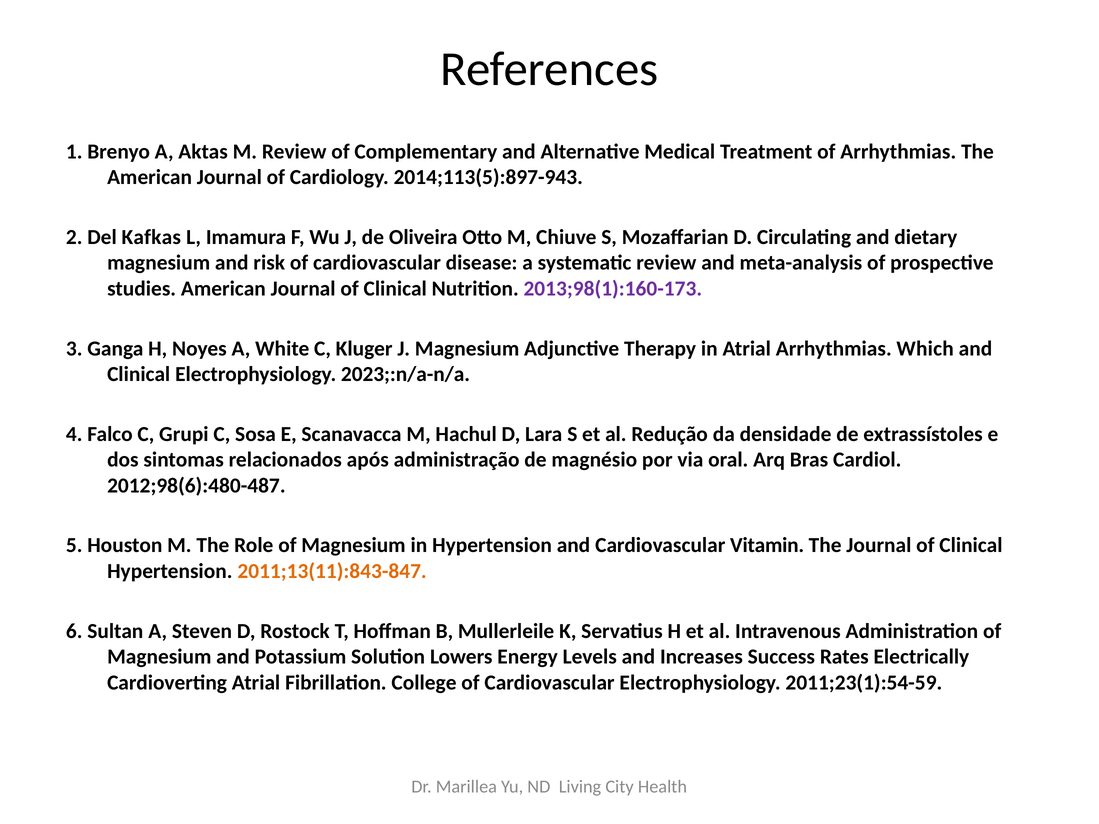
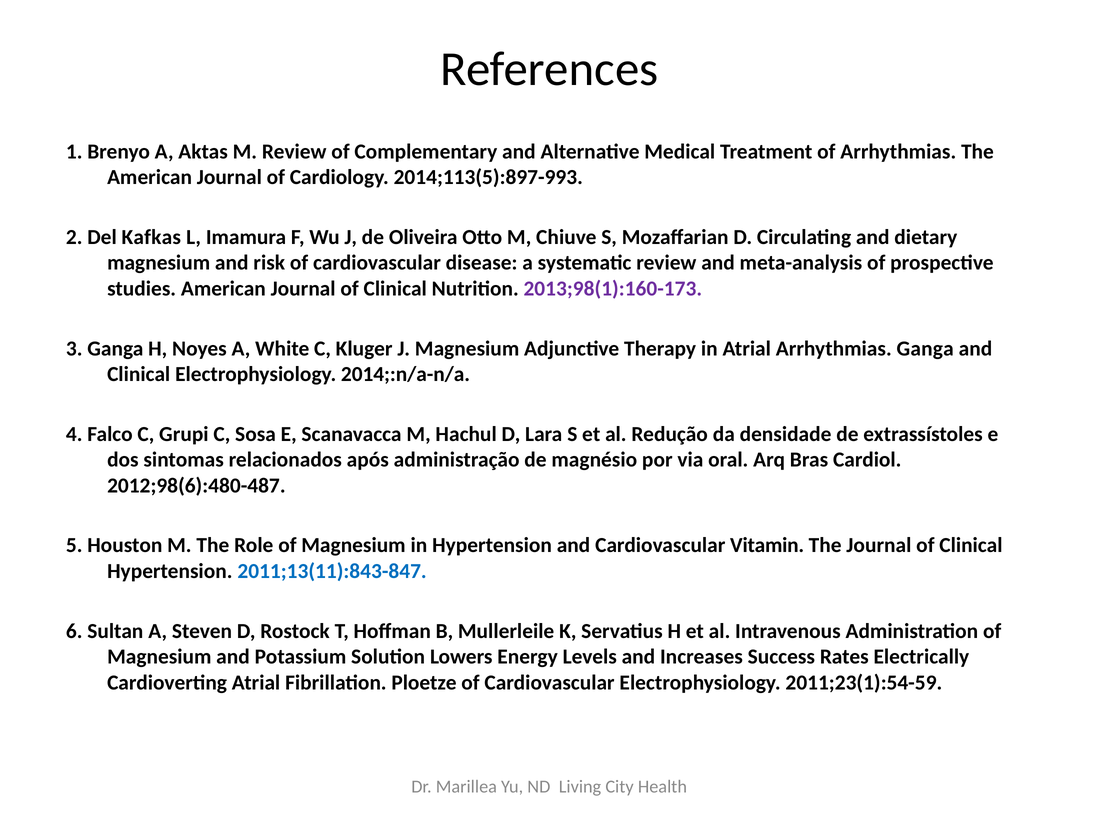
2014;113(5):897-943: 2014;113(5):897-943 -> 2014;113(5):897-993
Arrhythmias Which: Which -> Ganga
2023;:n/a-n/a: 2023;:n/a-n/a -> 2014;:n/a-n/a
2011;13(11):843-847 colour: orange -> blue
College: College -> Ploetze
